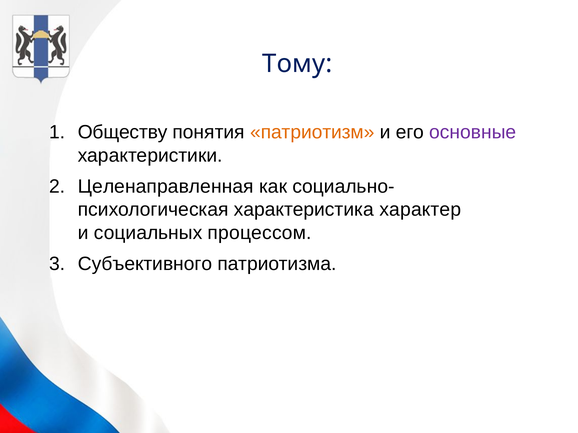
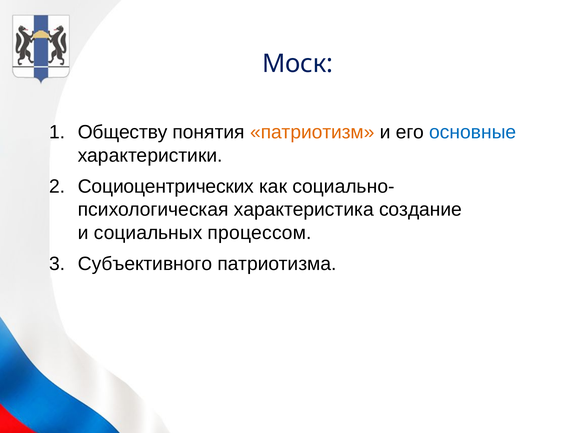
Тому: Тому -> Моск
основные colour: purple -> blue
Целенаправленная: Целенаправленная -> Социоцентрических
характер: характер -> создание
